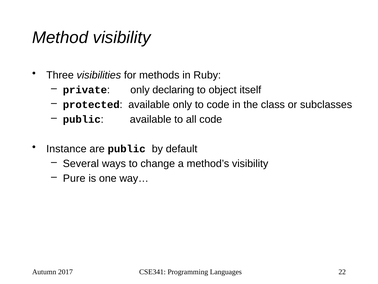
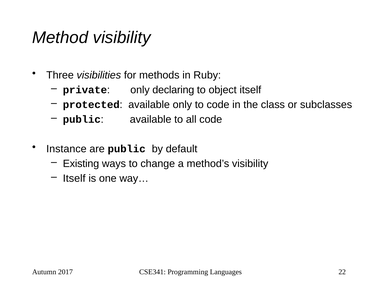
Several: Several -> Existing
Pure at (74, 178): Pure -> Itself
